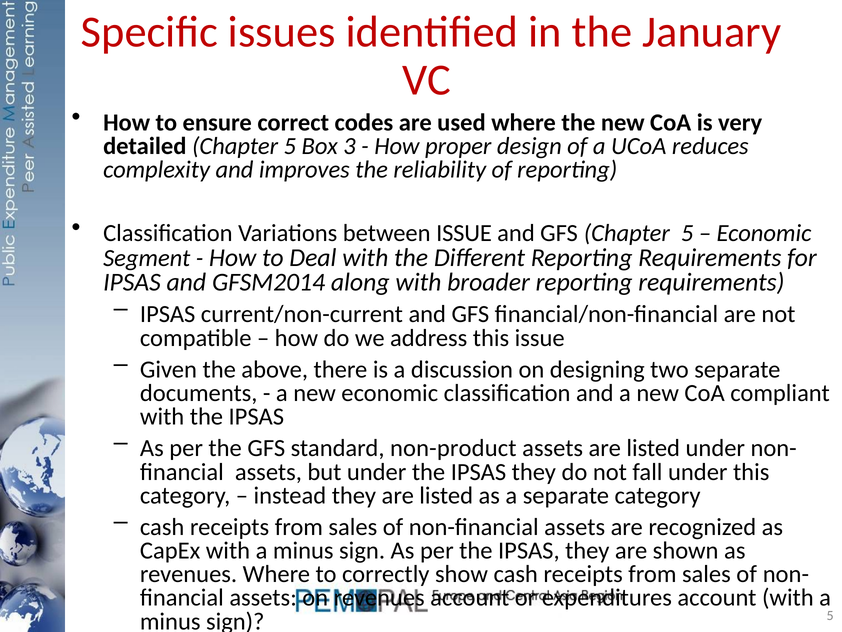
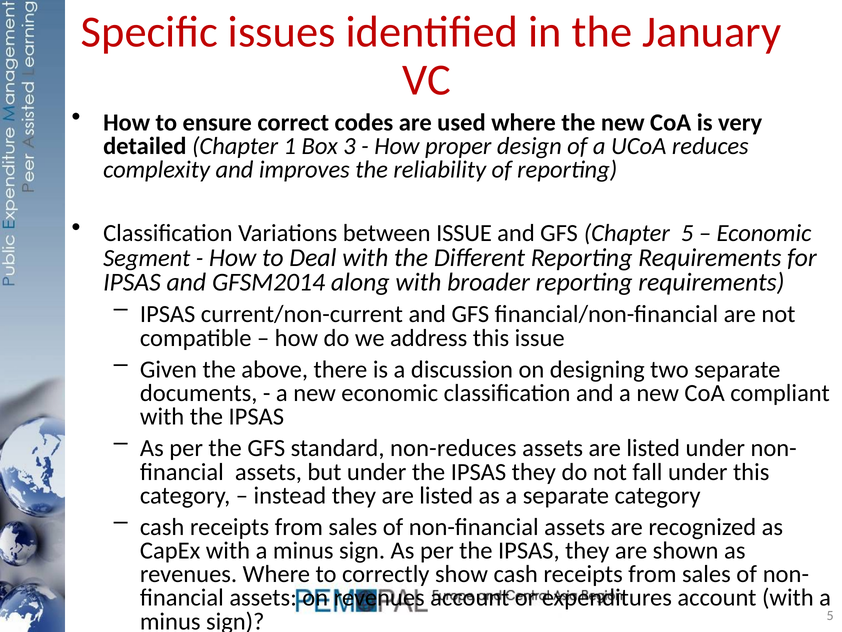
detailed Chapter 5: 5 -> 1
non-product: non-product -> non-reduces
